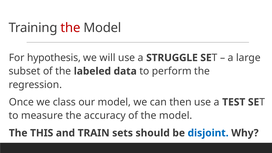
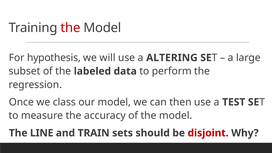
STRUGGLE: STRUGGLE -> ALTERING
THIS: THIS -> LINE
disjoint colour: blue -> red
